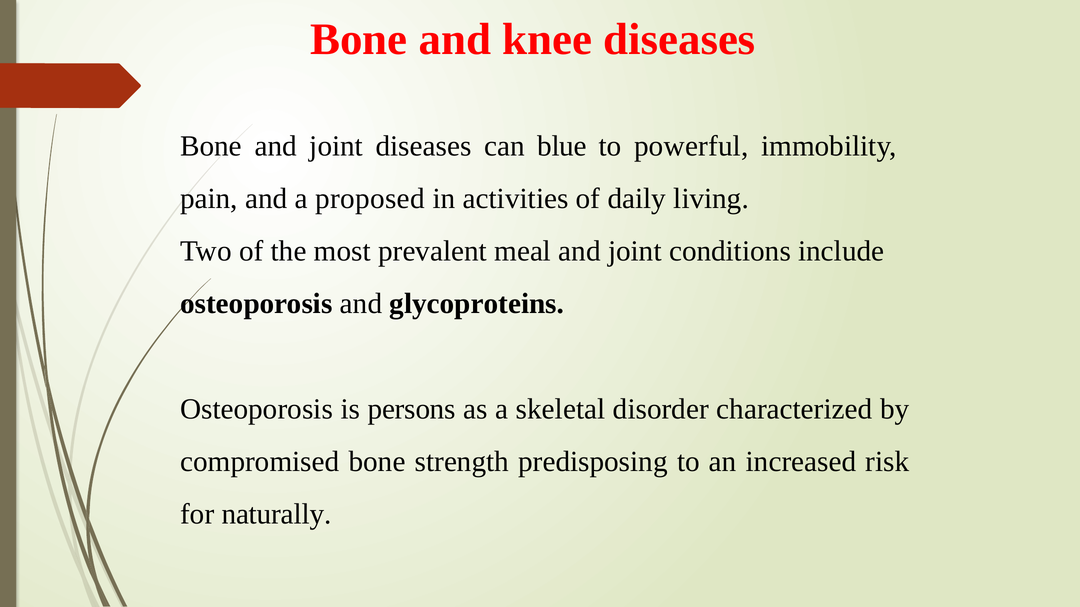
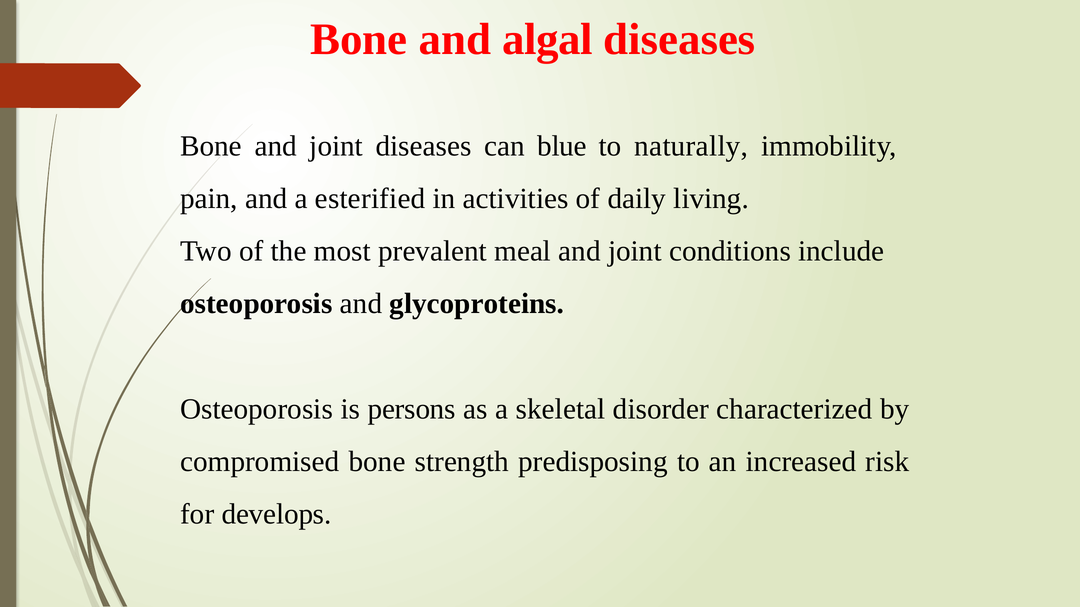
knee: knee -> algal
powerful: powerful -> naturally
proposed: proposed -> esterified
naturally: naturally -> develops
